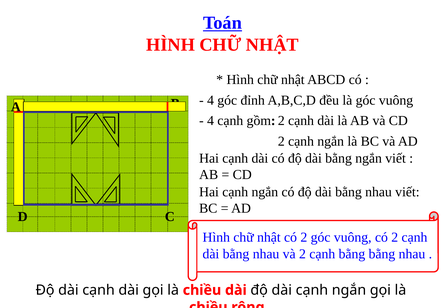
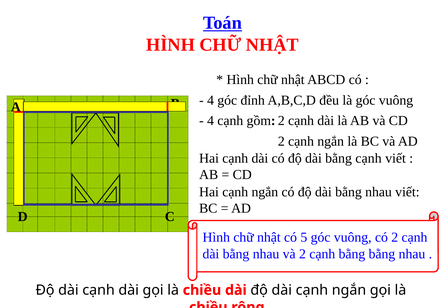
bằng ngắn: ngắn -> cạnh
nhật có 2: 2 -> 5
